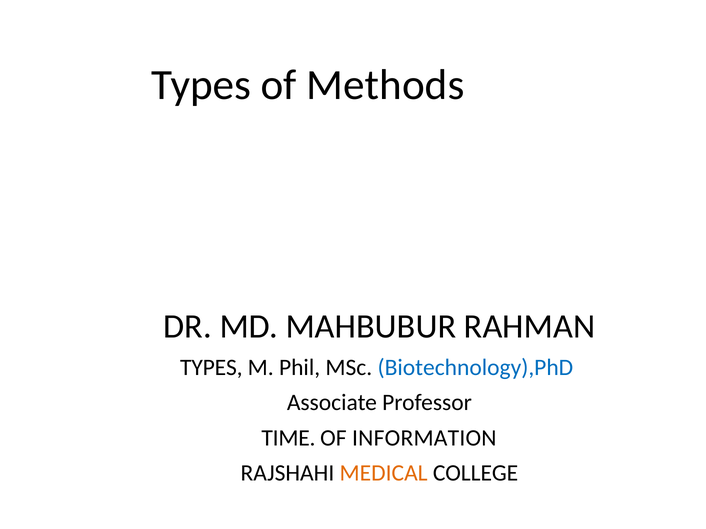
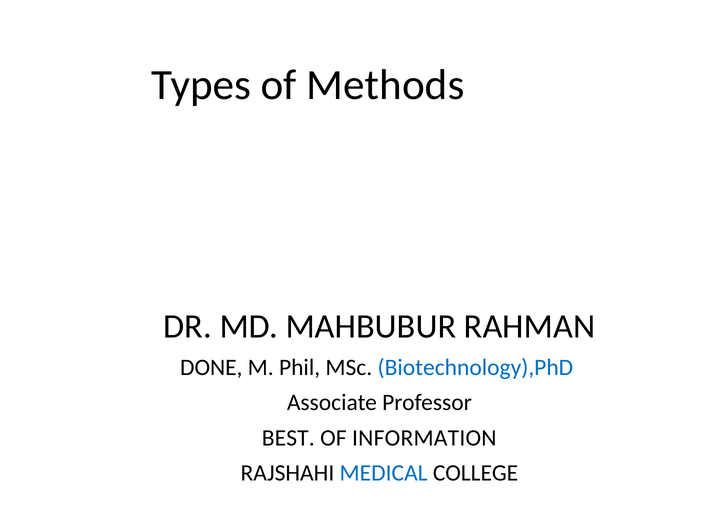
TYPES at (211, 368): TYPES -> DONE
TIME: TIME -> BEST
MEDICAL colour: orange -> blue
